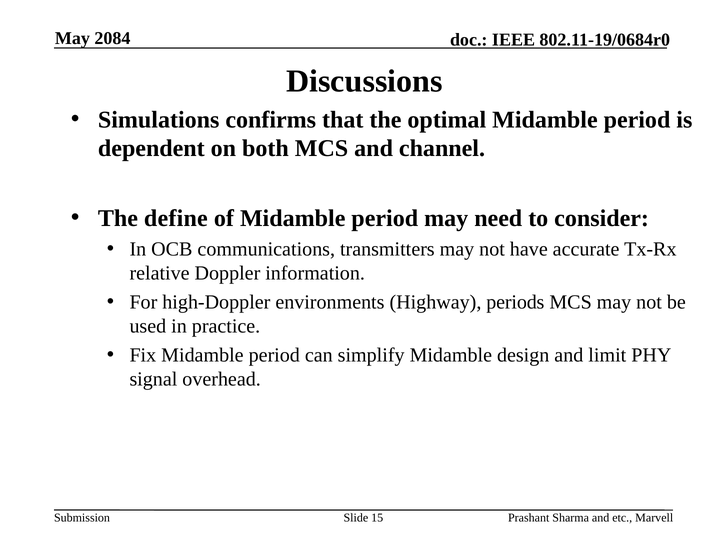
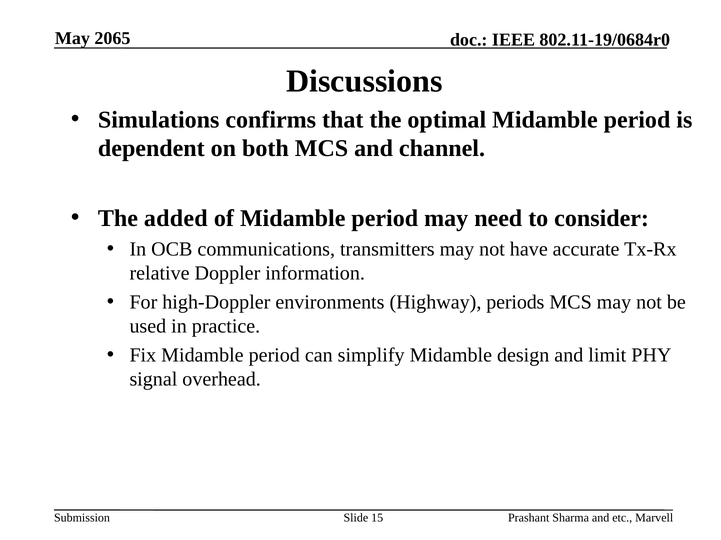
2084: 2084 -> 2065
define: define -> added
